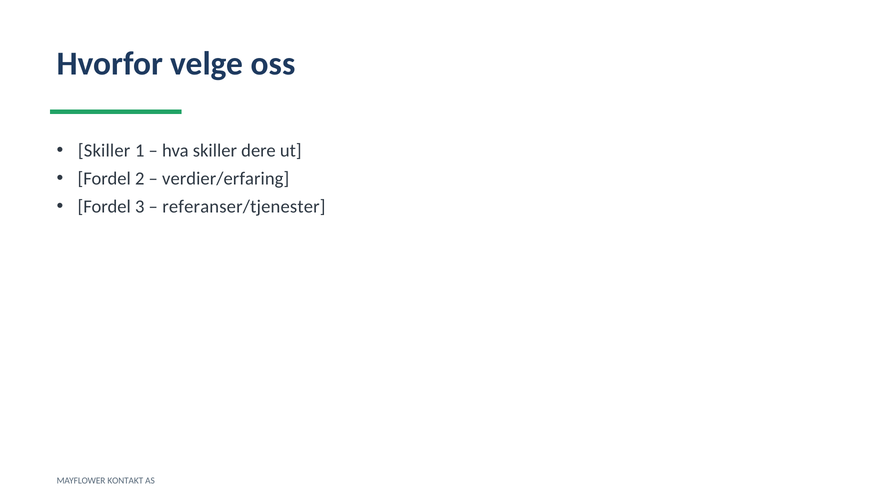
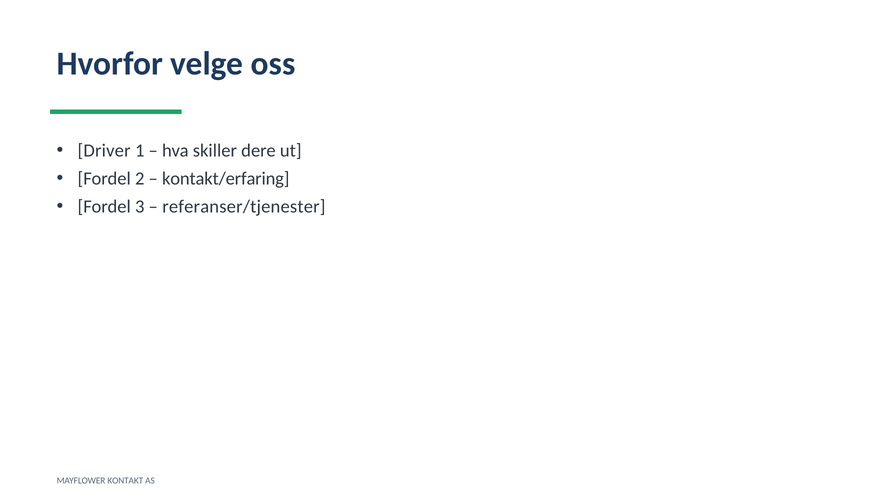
Skiller at (104, 151): Skiller -> Driver
verdier/erfaring: verdier/erfaring -> kontakt/erfaring
